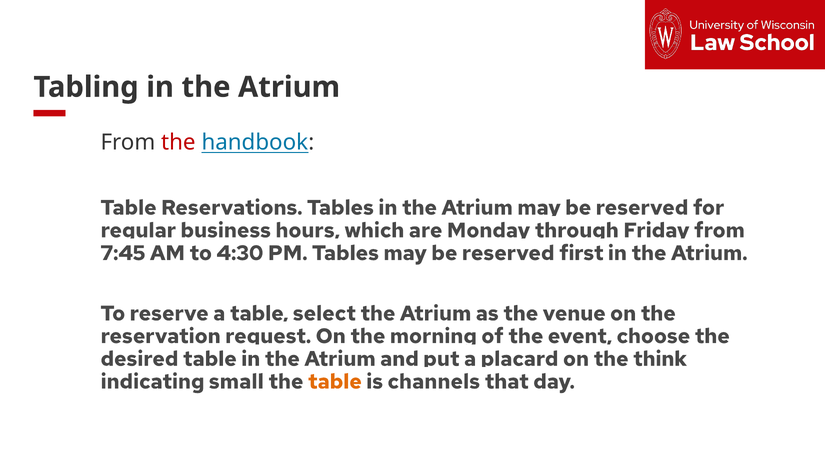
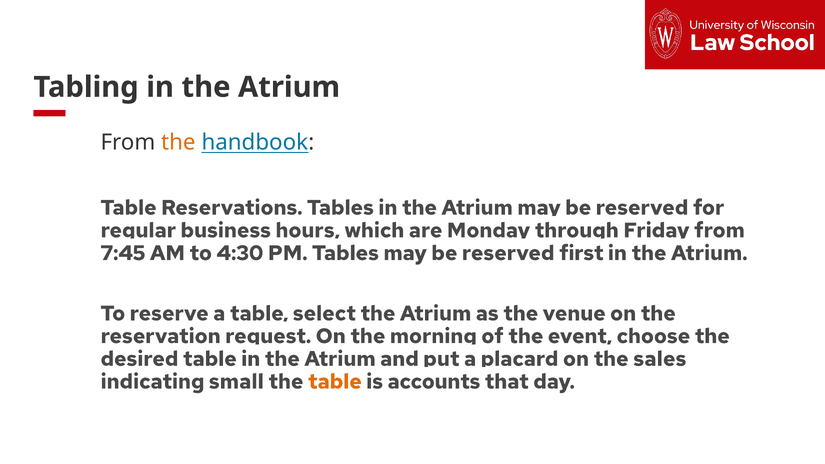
the at (178, 142) colour: red -> orange
think: think -> sales
channels: channels -> accounts
